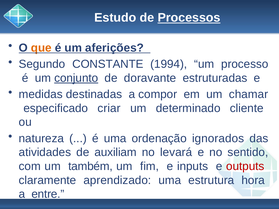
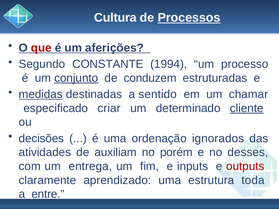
Estudo: Estudo -> Cultura
que colour: orange -> red
doravante: doravante -> conduzem
medidas underline: none -> present
compor: compor -> sentido
cliente underline: none -> present
natureza: natureza -> decisões
levará: levará -> porém
sentido: sentido -> desses
também: também -> entrega
hora: hora -> toda
